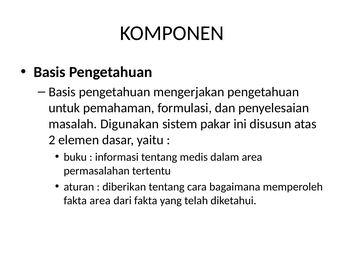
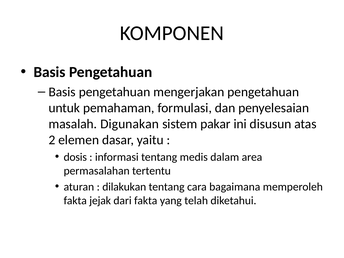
buku: buku -> dosis
diberikan: diberikan -> dilakukan
fakta area: area -> jejak
